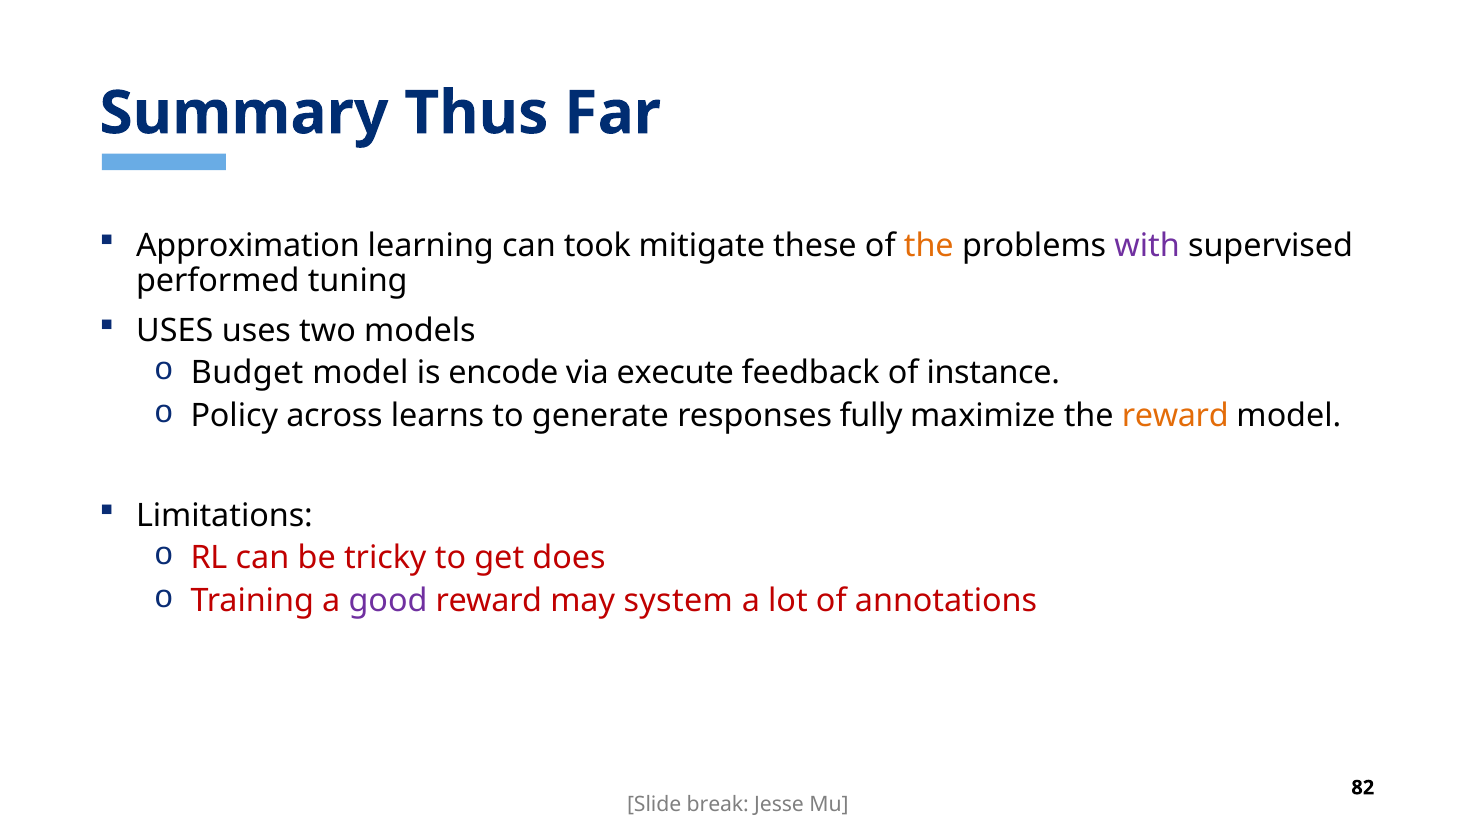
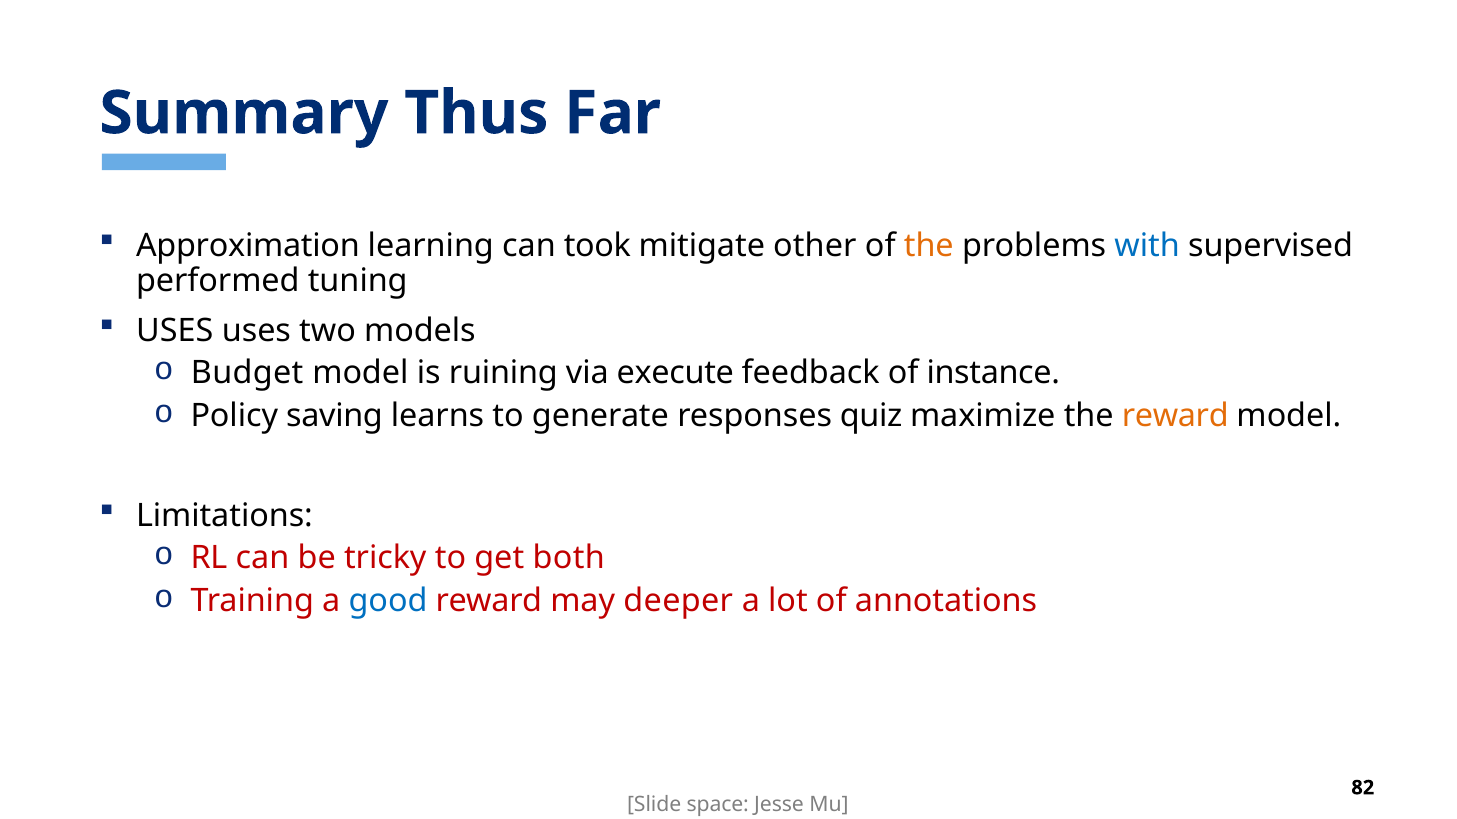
these: these -> other
with colour: purple -> blue
encode: encode -> ruining
across: across -> saving
fully: fully -> quiz
does: does -> both
good colour: purple -> blue
system: system -> deeper
break: break -> space
